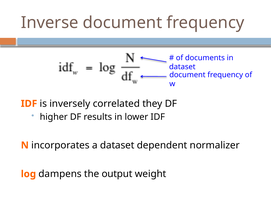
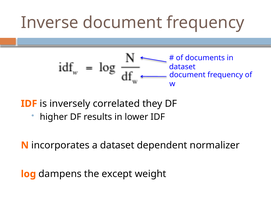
output: output -> except
